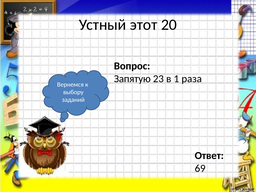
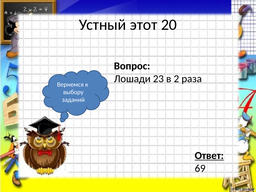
Запятую: Запятую -> Лошади
1: 1 -> 2
Ответ underline: none -> present
